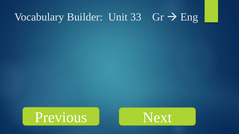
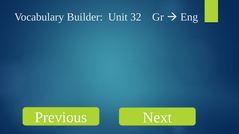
33: 33 -> 32
